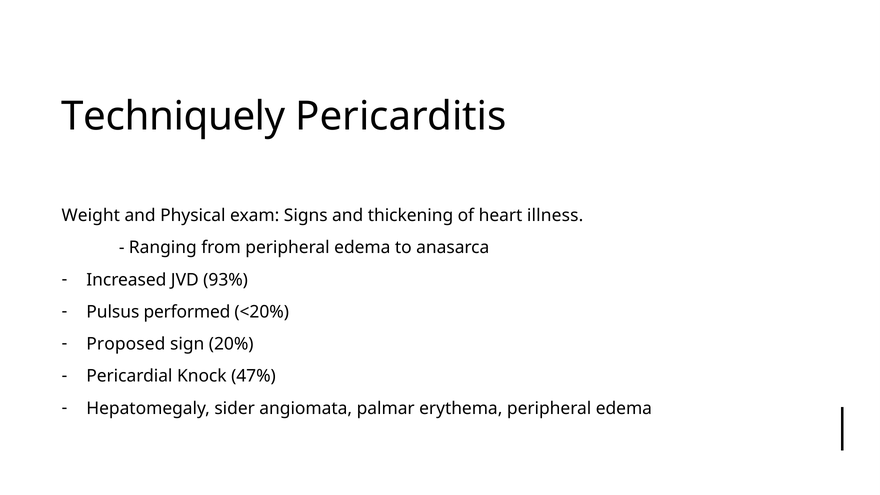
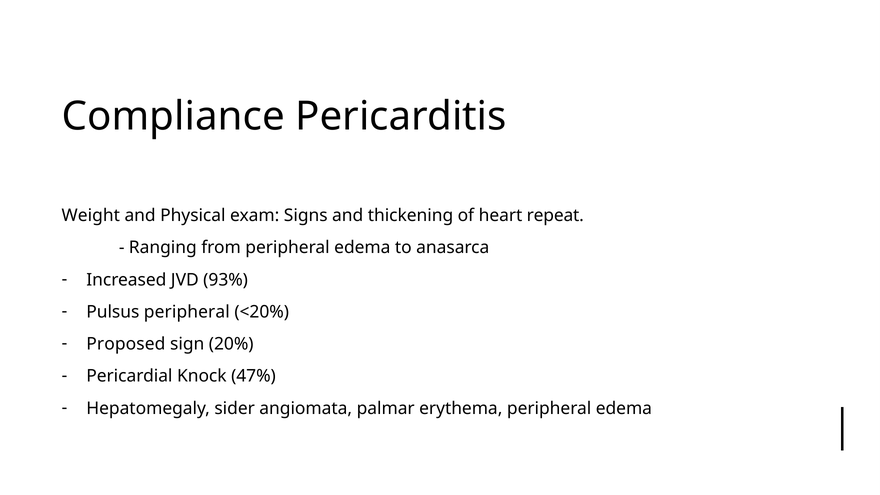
Techniquely: Techniquely -> Compliance
illness: illness -> repeat
Pulsus performed: performed -> peripheral
